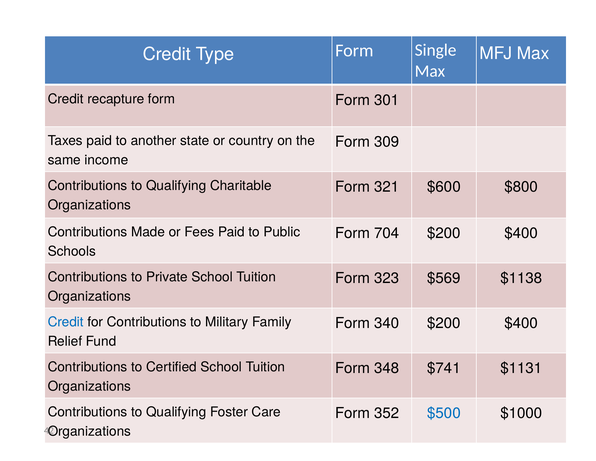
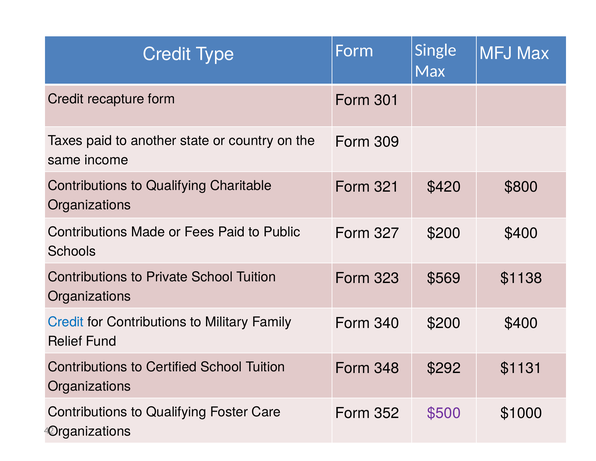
$600: $600 -> $420
704: 704 -> 327
$741: $741 -> $292
$500 colour: blue -> purple
